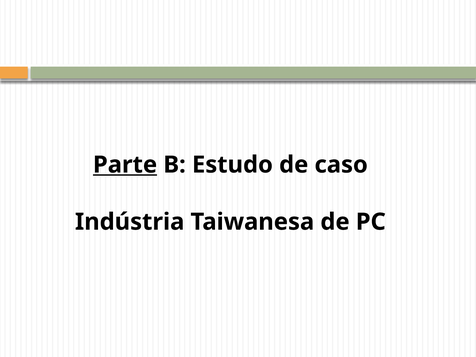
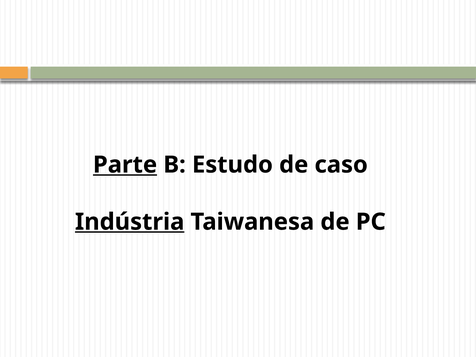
Indústria underline: none -> present
